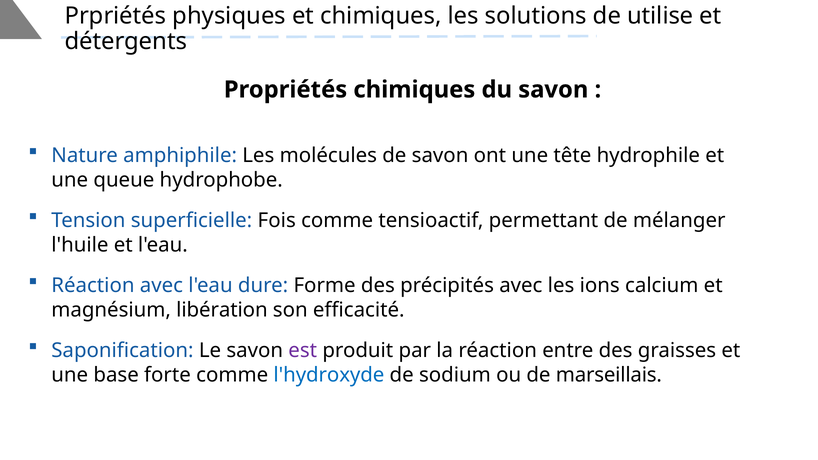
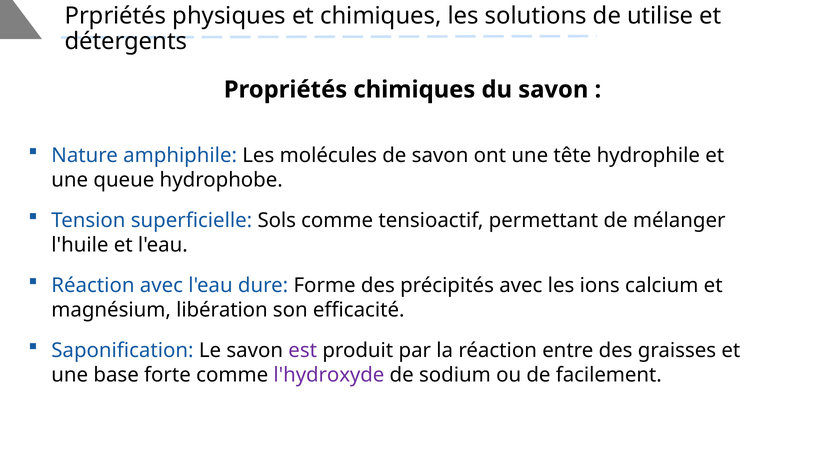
Fois: Fois -> Sols
l'hydroxyde colour: blue -> purple
marseillais: marseillais -> facilement
